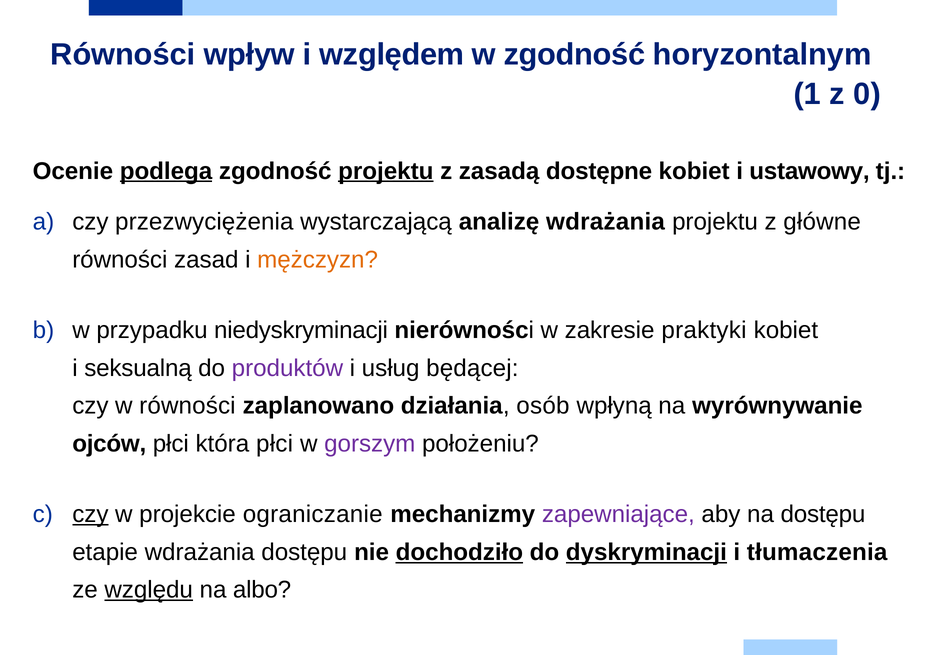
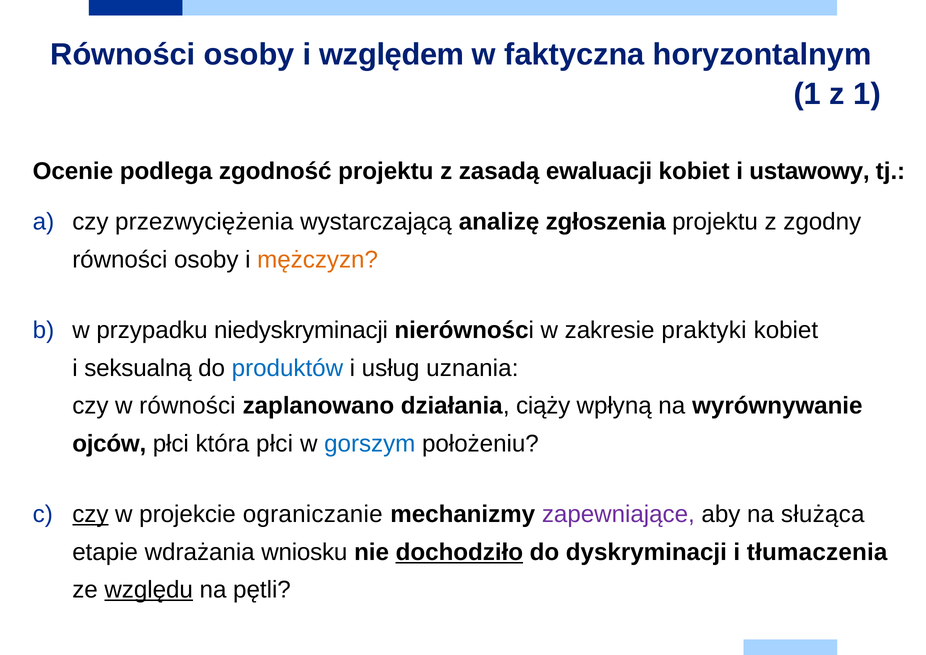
wpływ at (249, 54): wpływ -> osoby
w zgodność: zgodność -> faktyczna
z 0: 0 -> 1
podlega underline: present -> none
projektu at (386, 171) underline: present -> none
dostępne: dostępne -> ewaluacji
analizę wdrażania: wdrażania -> zgłoszenia
główne: główne -> zgodny
zasad at (206, 260): zasad -> osoby
produktów colour: purple -> blue
będącej: będącej -> uznania
osób: osób -> ciąży
gorszym colour: purple -> blue
na dostępu: dostępu -> służąca
wdrażania dostępu: dostępu -> wniosku
dyskryminacji underline: present -> none
albo: albo -> pętli
